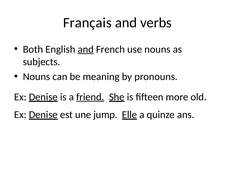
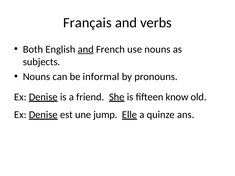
meaning: meaning -> informal
friend underline: present -> none
more: more -> know
